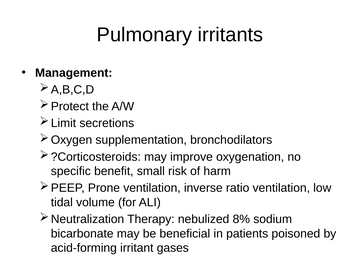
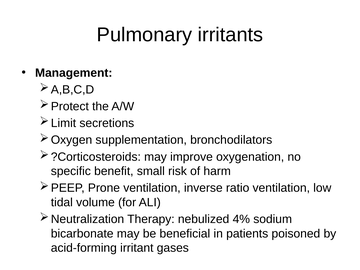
8%: 8% -> 4%
